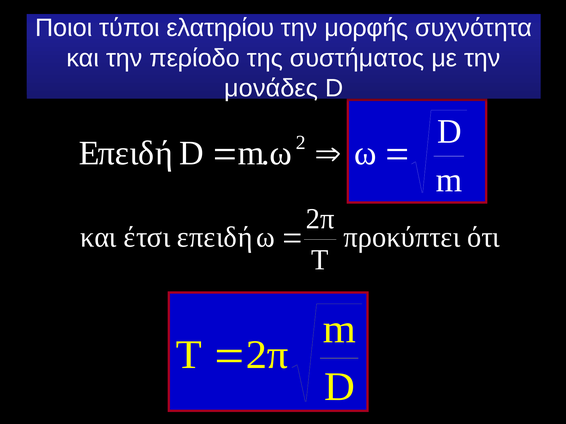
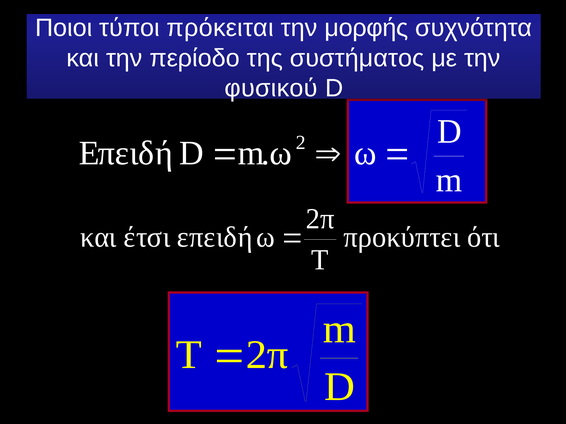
ελατηρίου: ελατηρίου -> πρόκειται
μονάδες: μονάδες -> φυσικού
